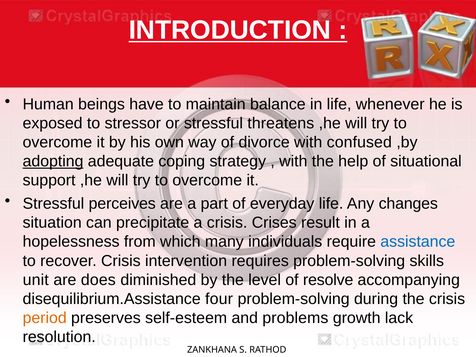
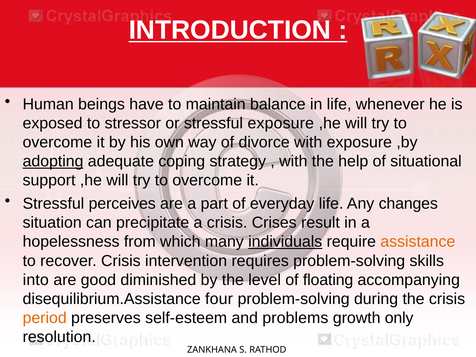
stressful threatens: threatens -> exposure
with confused: confused -> exposure
individuals underline: none -> present
assistance colour: blue -> orange
unit: unit -> into
does: does -> good
resolve: resolve -> floating
lack: lack -> only
